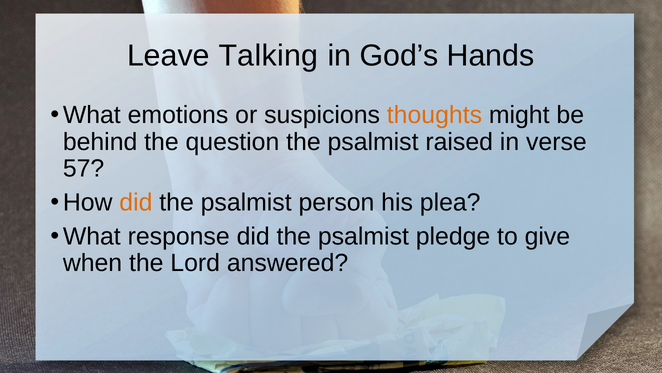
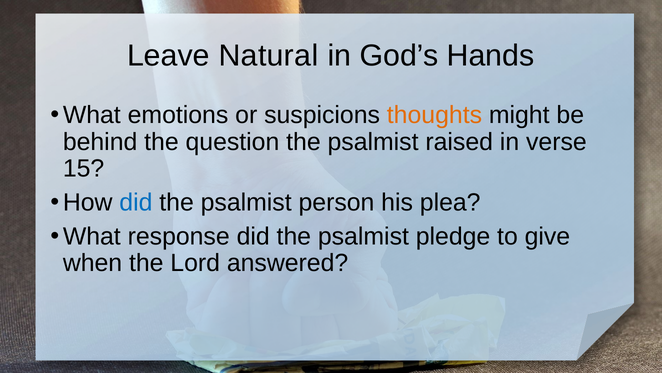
Talking: Talking -> Natural
57: 57 -> 15
did at (136, 202) colour: orange -> blue
